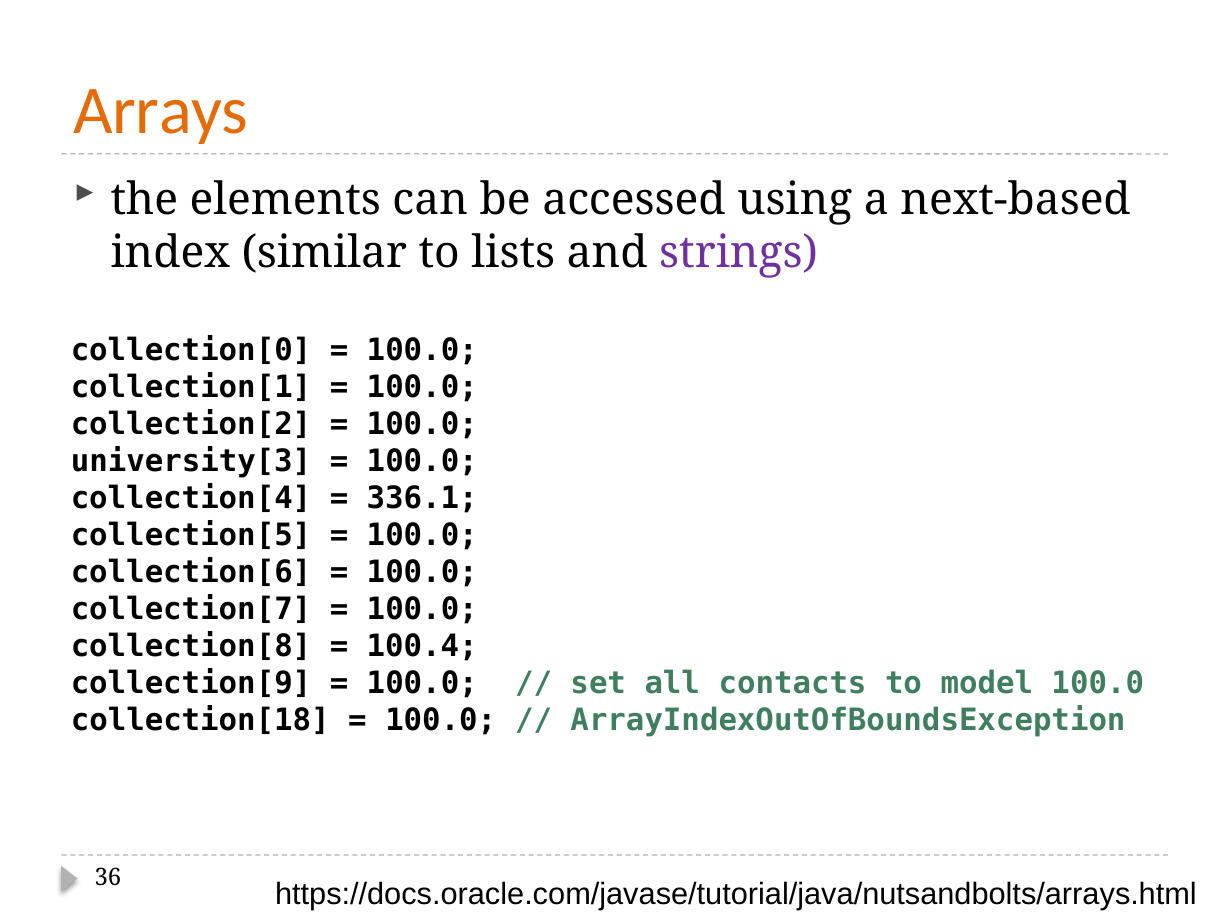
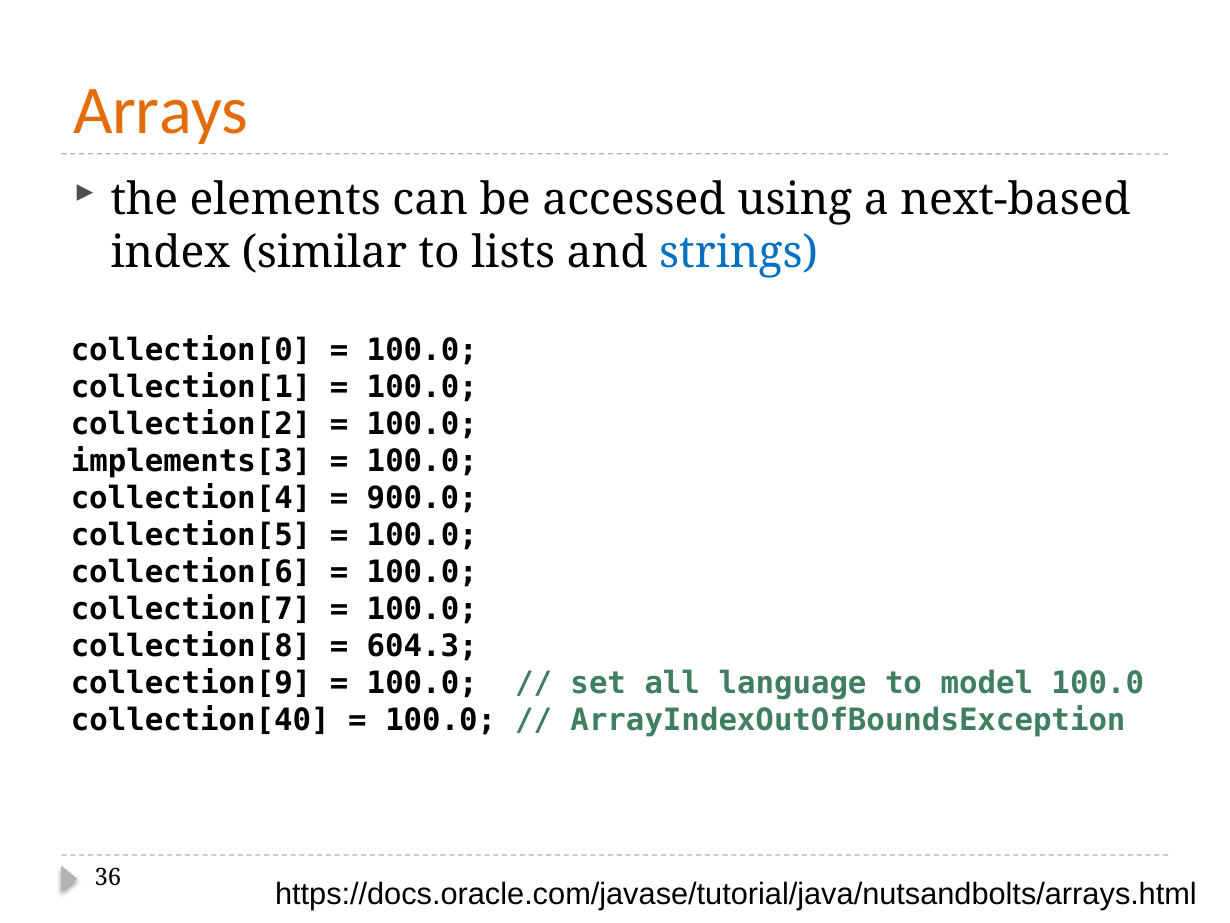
strings colour: purple -> blue
university[3: university[3 -> implements[3
336.1: 336.1 -> 900.0
100.4: 100.4 -> 604.3
contacts: contacts -> language
collection[18: collection[18 -> collection[40
